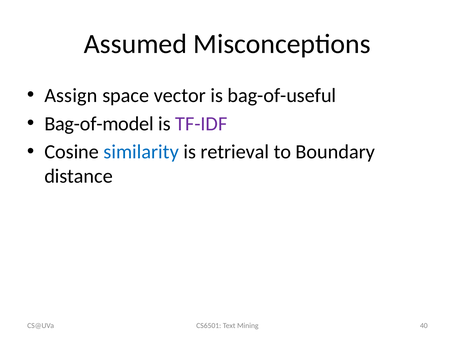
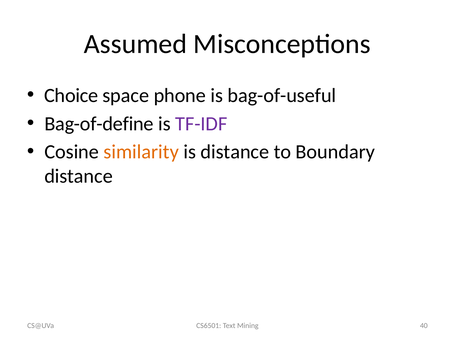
Assign: Assign -> Choice
vector: vector -> phone
Bag-of-model: Bag-of-model -> Bag-of-define
similarity colour: blue -> orange
is retrieval: retrieval -> distance
